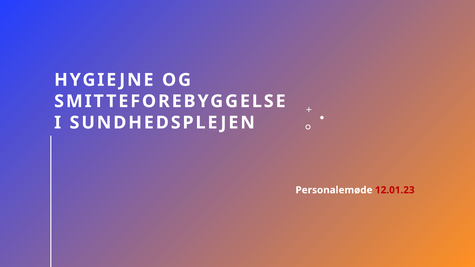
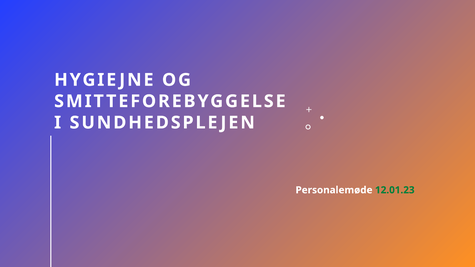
12.01.23 colour: red -> green
